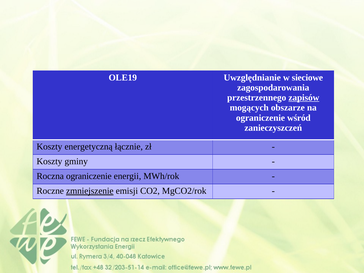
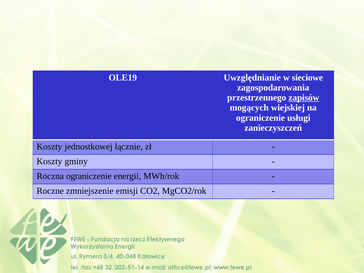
obszarze: obszarze -> wiejskiej
wśród: wśród -> usługi
energetyczną: energetyczną -> jednostkowej
zmniejszenie underline: present -> none
